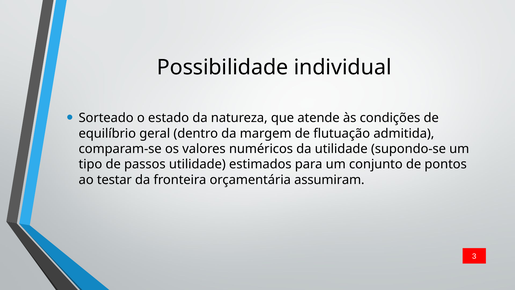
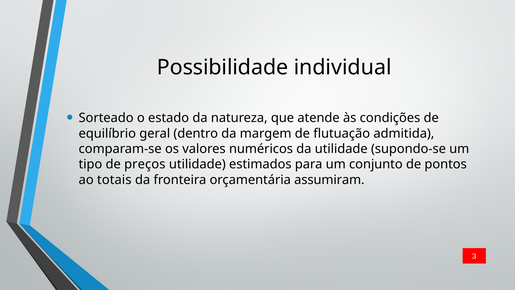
passos: passos -> preços
testar: testar -> totais
